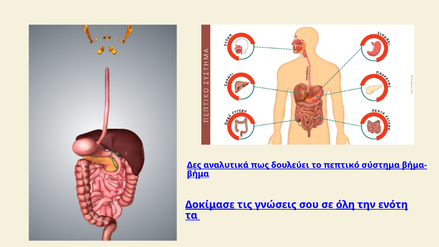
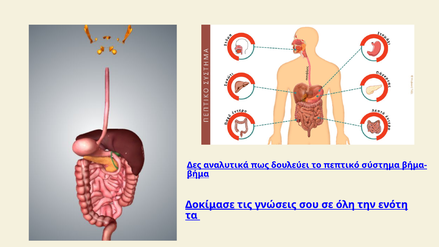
όλη underline: present -> none
